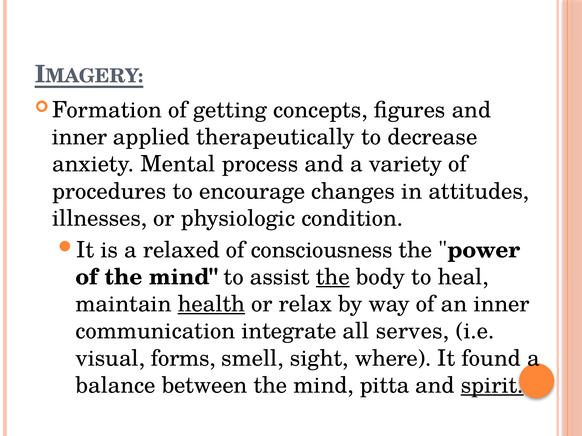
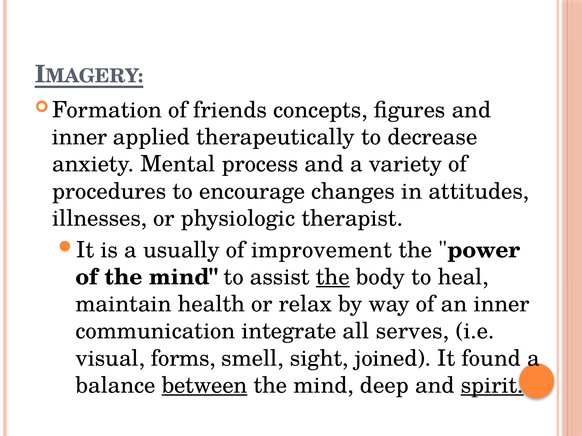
getting: getting -> friends
condition: condition -> therapist
relaxed: relaxed -> usually
consciousness: consciousness -> improvement
health underline: present -> none
where: where -> joined
between underline: none -> present
pitta: pitta -> deep
